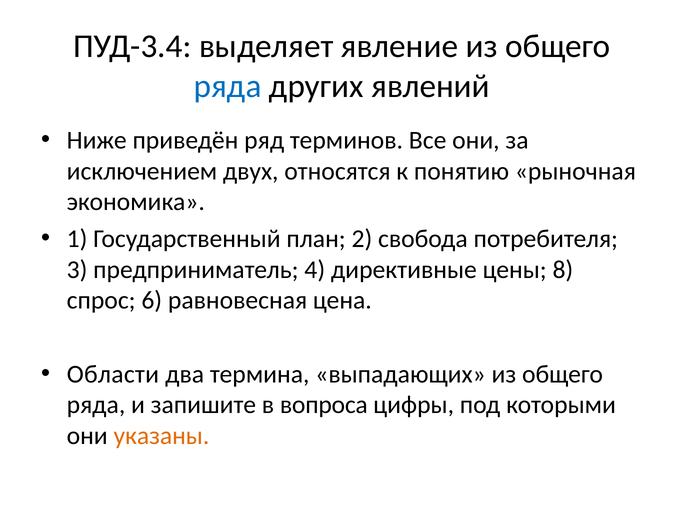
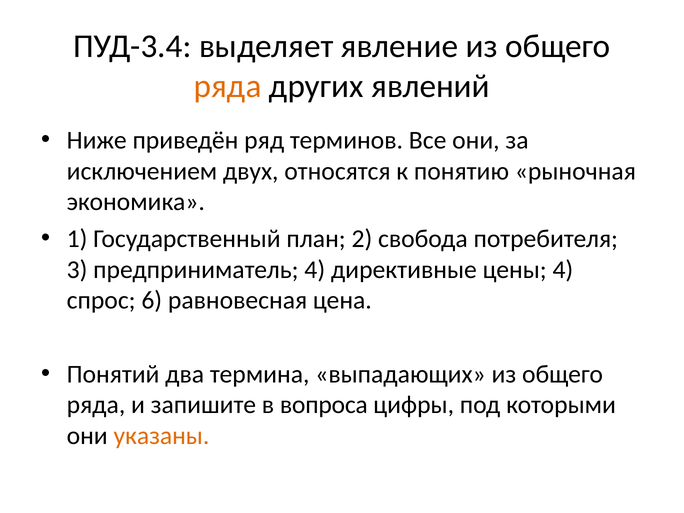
ряда at (228, 86) colour: blue -> orange
цены 8: 8 -> 4
Области: Области -> Понятий
